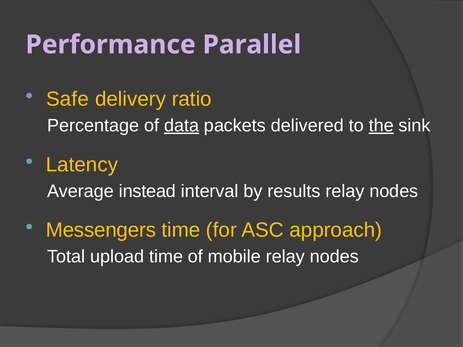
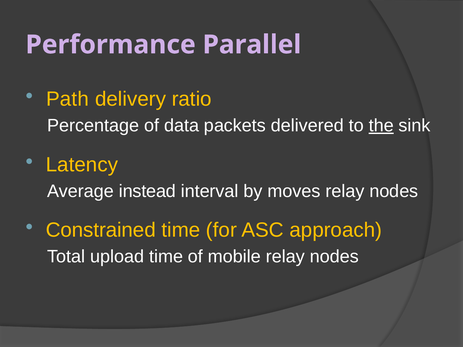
Safe: Safe -> Path
data underline: present -> none
results: results -> moves
Messengers: Messengers -> Constrained
